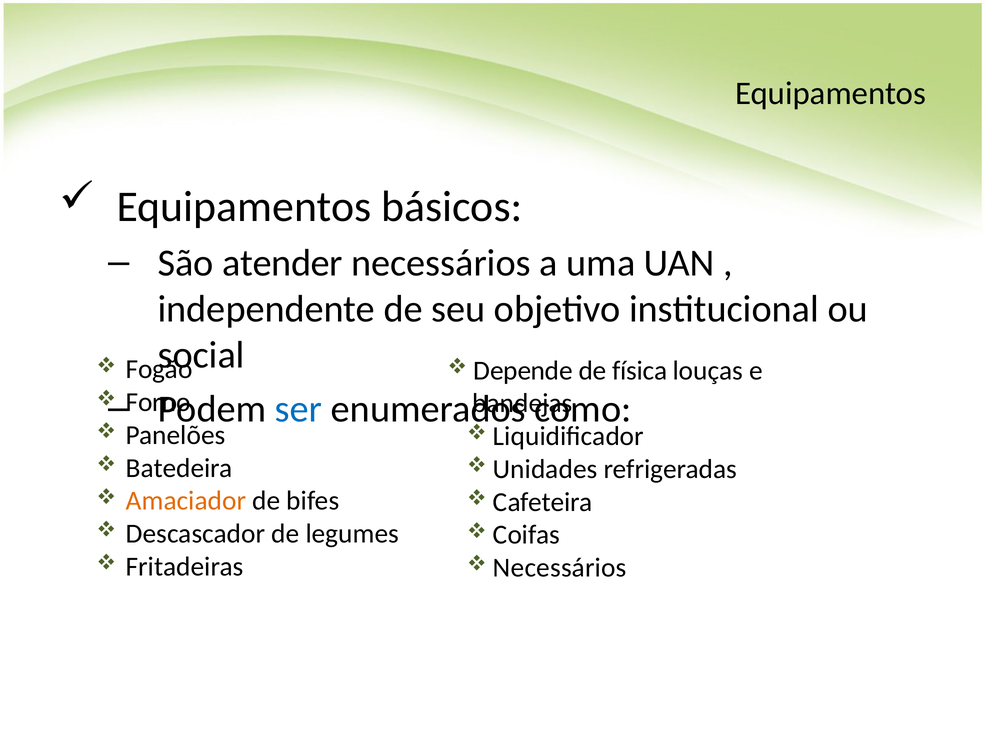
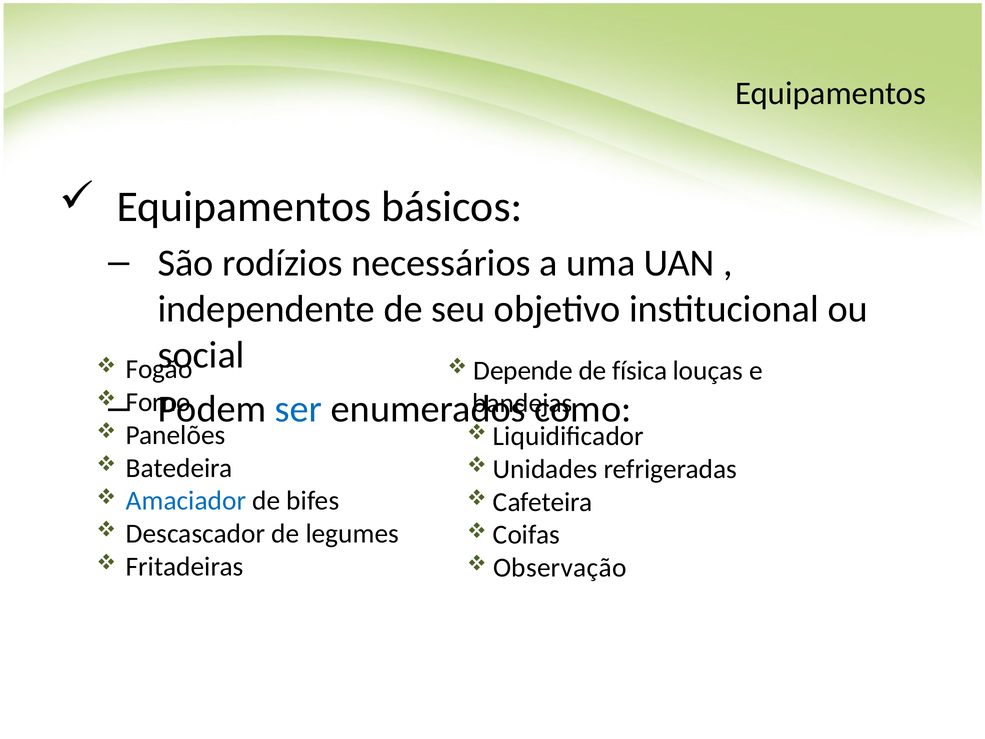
atender: atender -> rodízios
Amaciador colour: orange -> blue
Necessários at (560, 568): Necessários -> Observação
